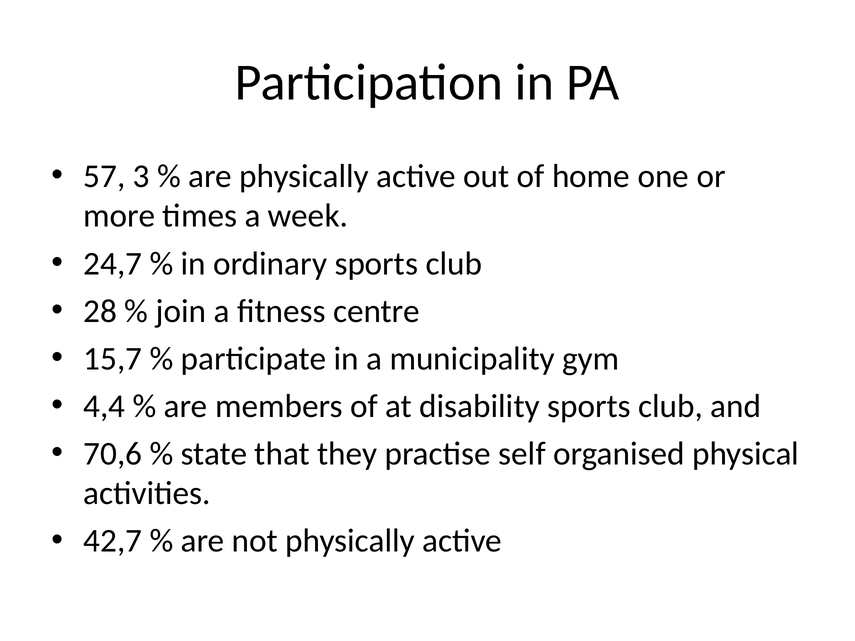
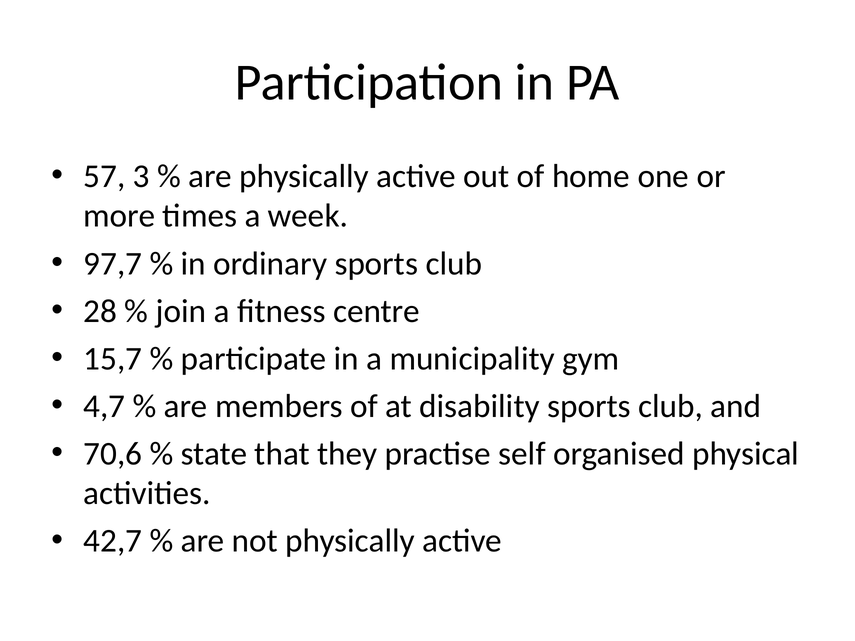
24,7: 24,7 -> 97,7
4,4: 4,4 -> 4,7
